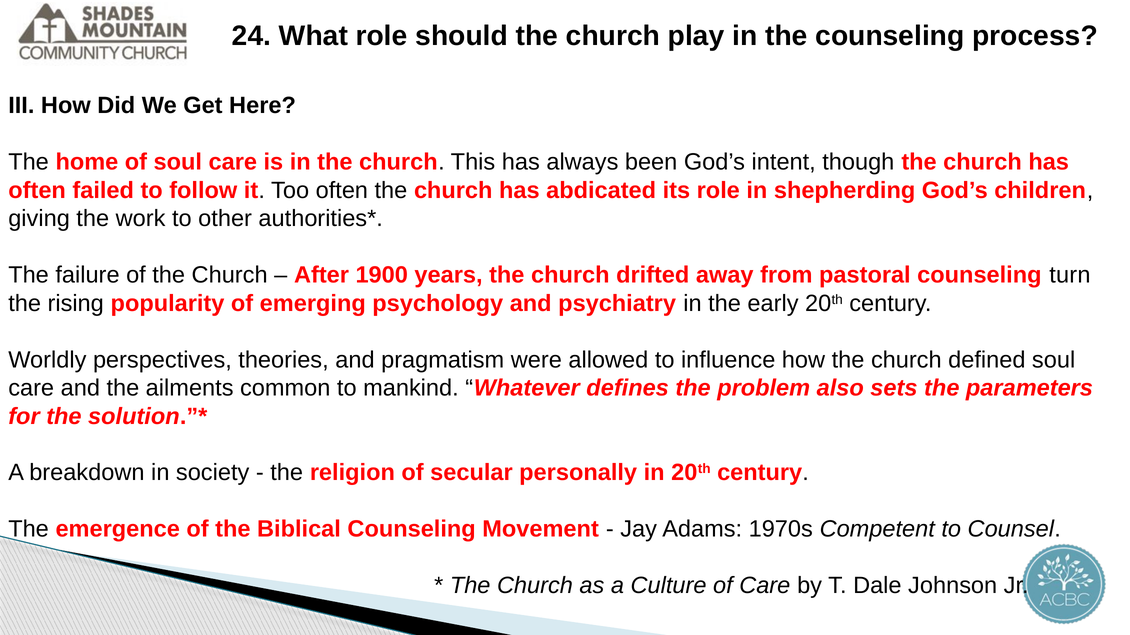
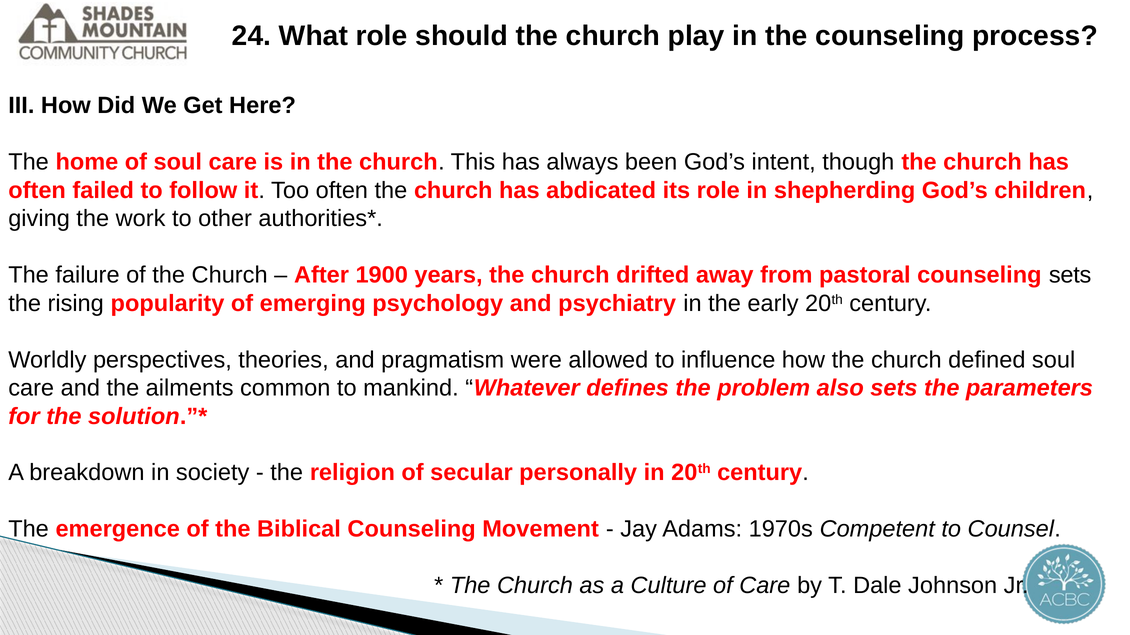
counseling turn: turn -> sets
